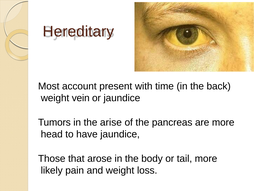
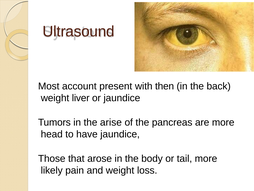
Hereditary: Hereditary -> Ultrasound
time: time -> then
vein: vein -> liver
